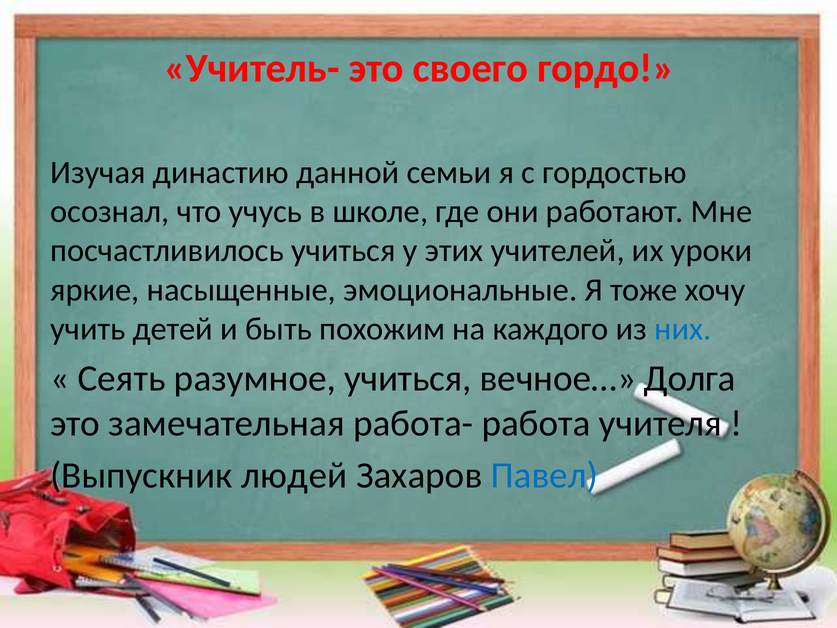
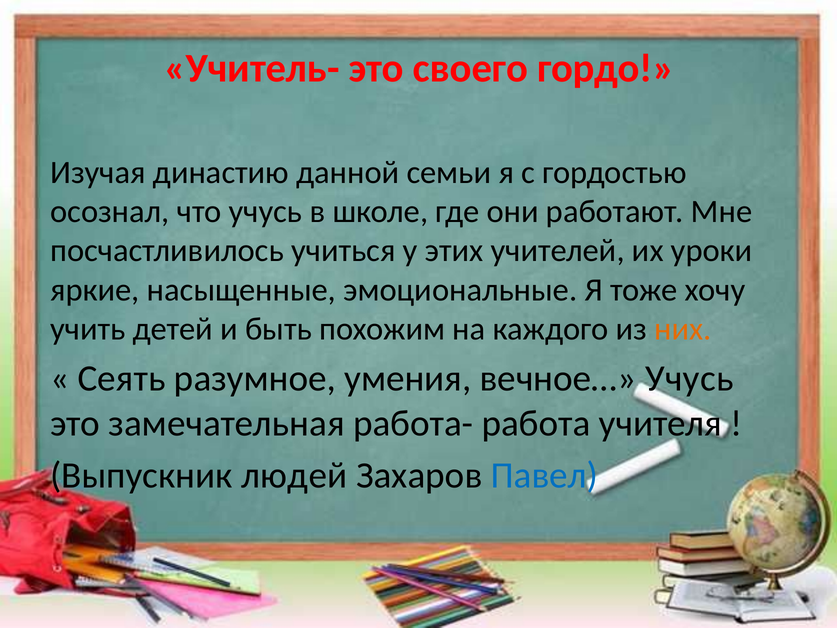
них colour: blue -> orange
разумное учиться: учиться -> умения
вечное… Долга: Долга -> Учусь
